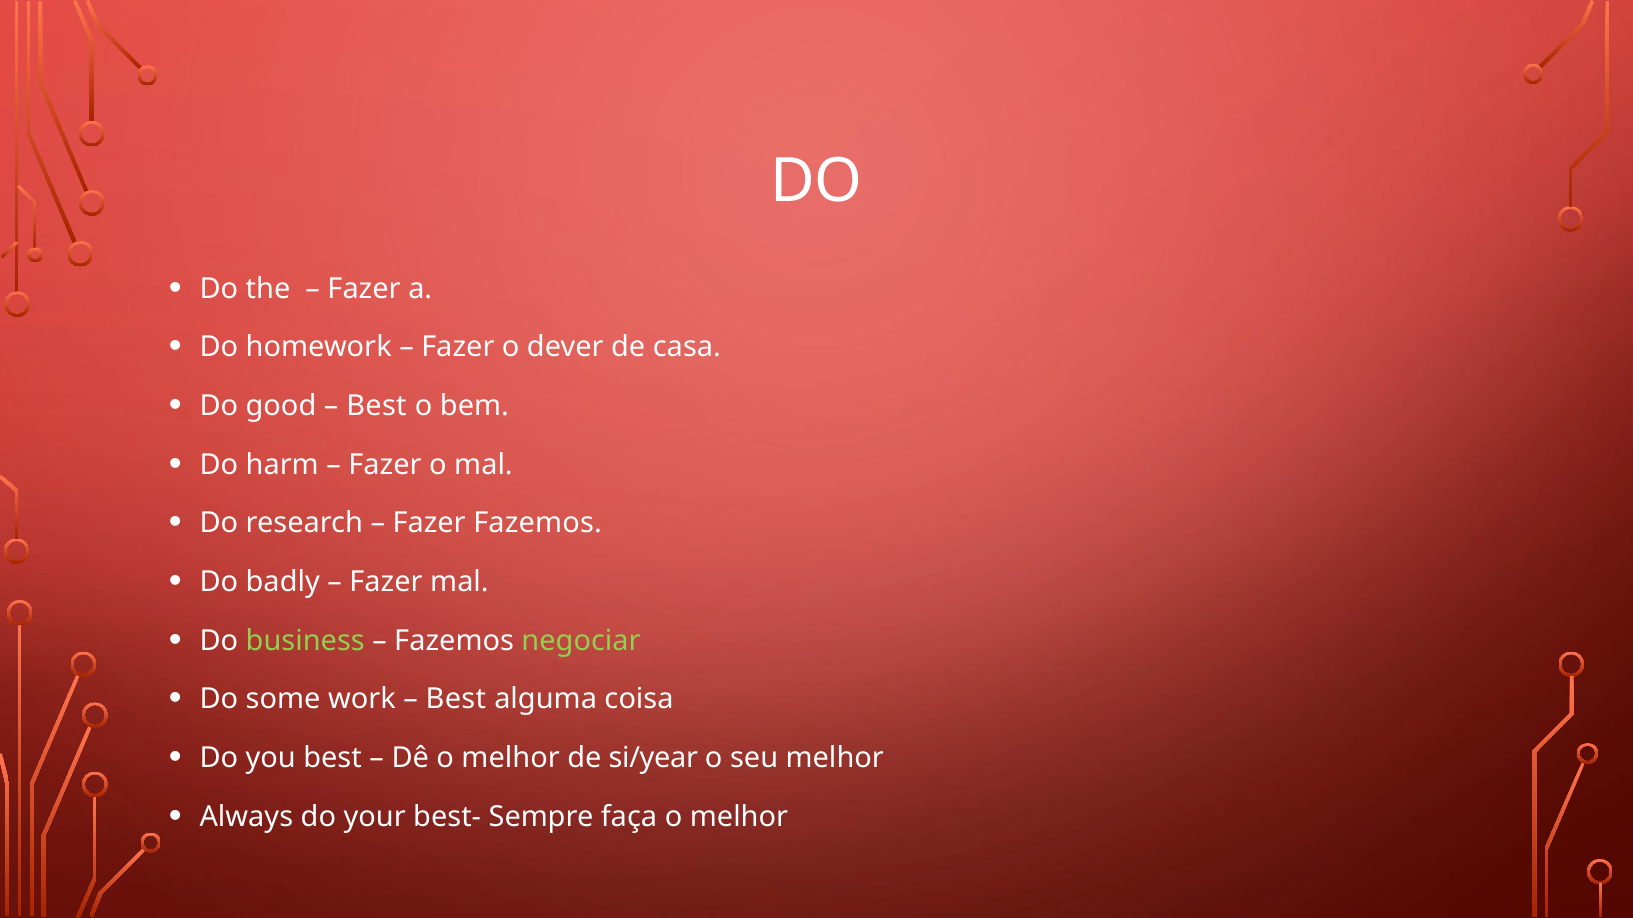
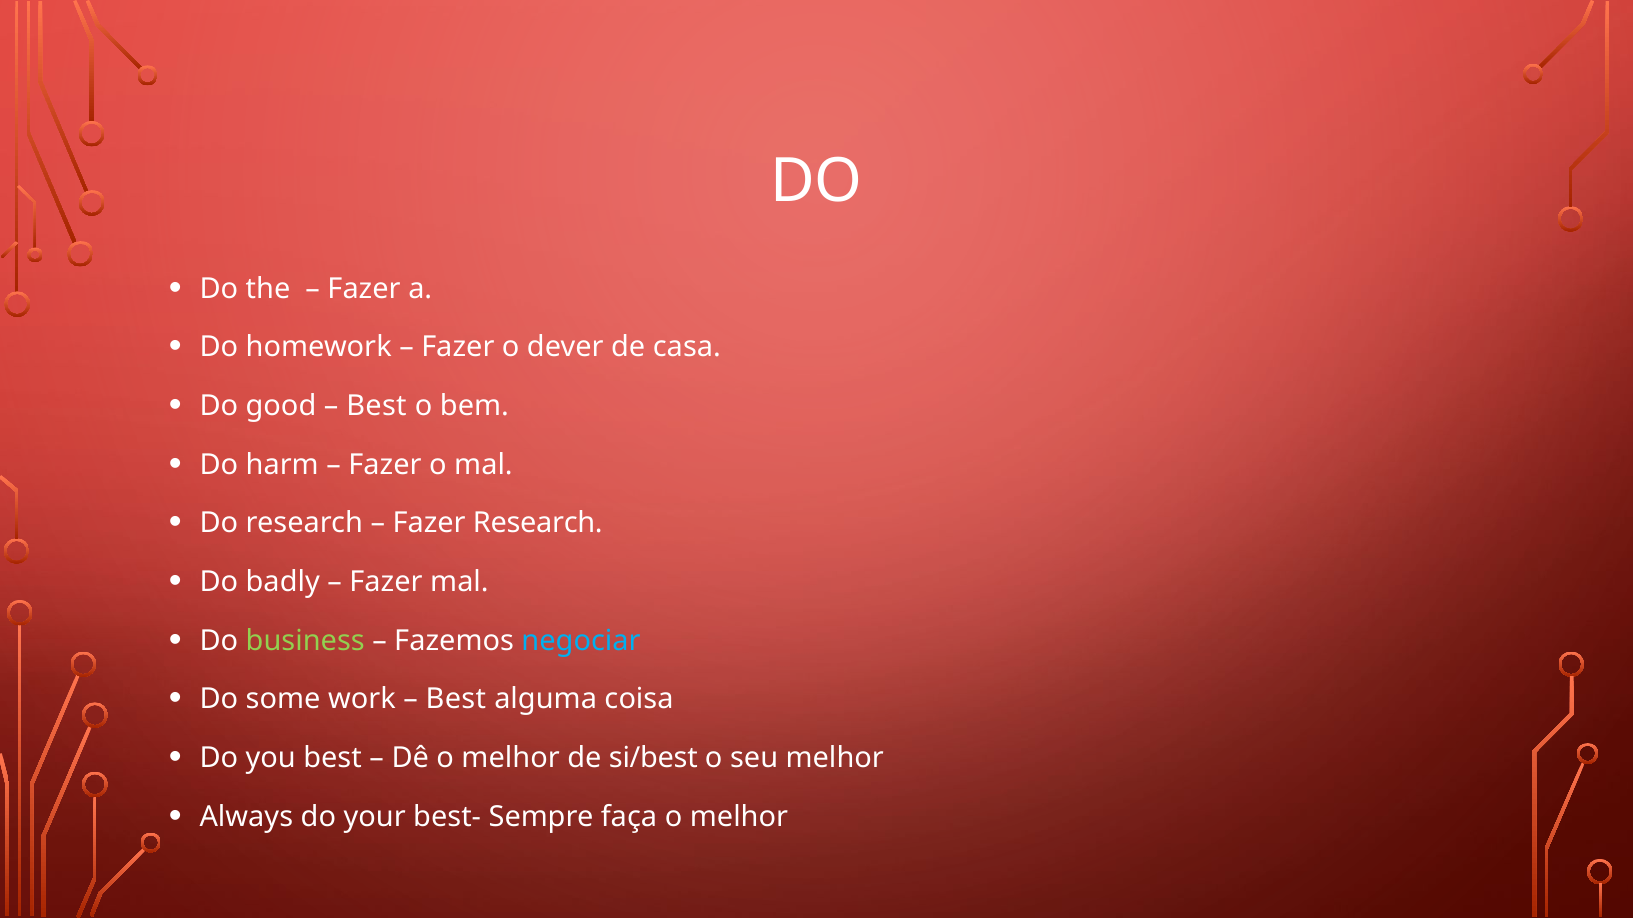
Fazer Fazemos: Fazemos -> Research
negociar colour: light green -> light blue
si/year: si/year -> si/best
